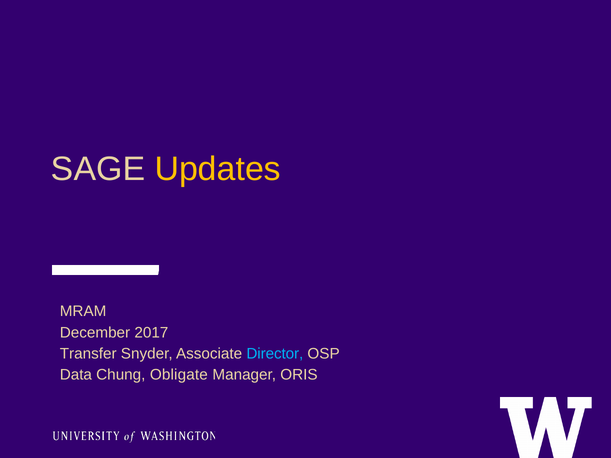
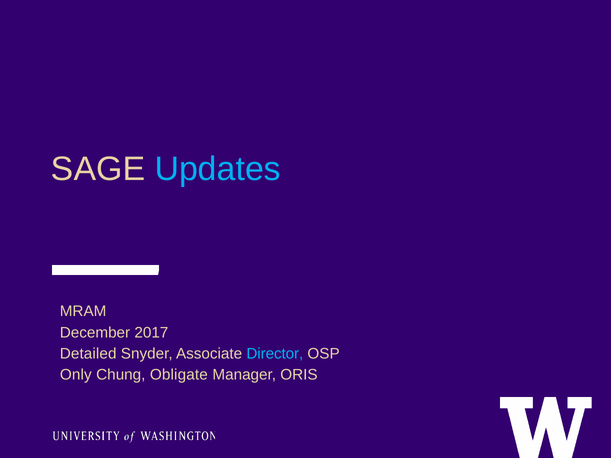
Updates colour: yellow -> light blue
Transfer: Transfer -> Detailed
Data: Data -> Only
